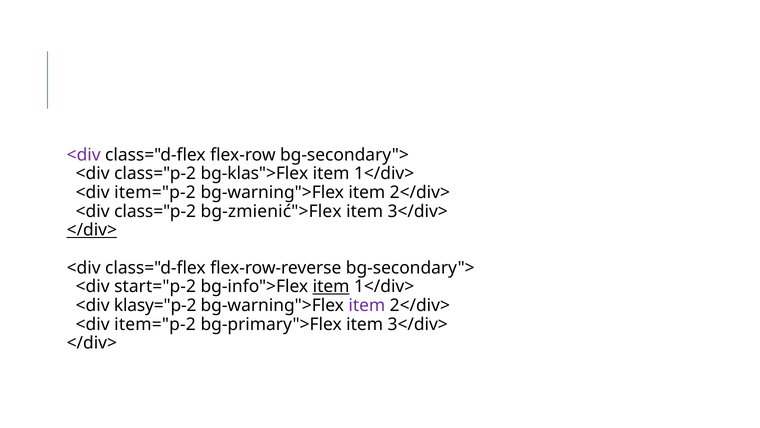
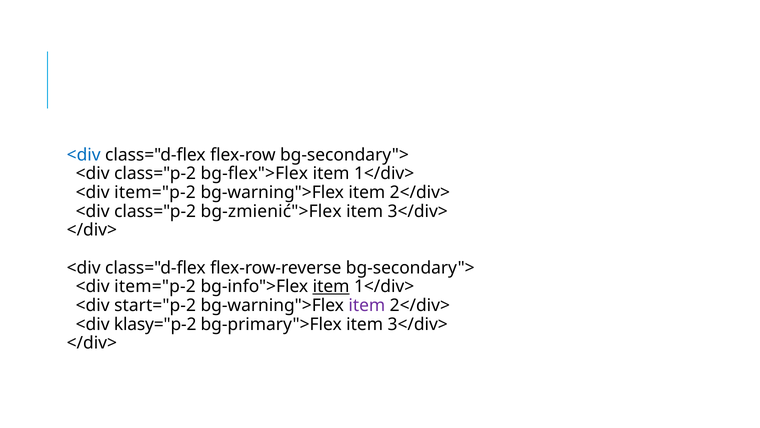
<div at (84, 155) colour: purple -> blue
bg-klas">Flex: bg-klas">Flex -> bg-flex">Flex
</div> at (92, 230) underline: present -> none
start="p-2 at (155, 286): start="p-2 -> item="p-2
klasy="p-2: klasy="p-2 -> start="p-2
item="p-2 at (155, 324): item="p-2 -> klasy="p-2
